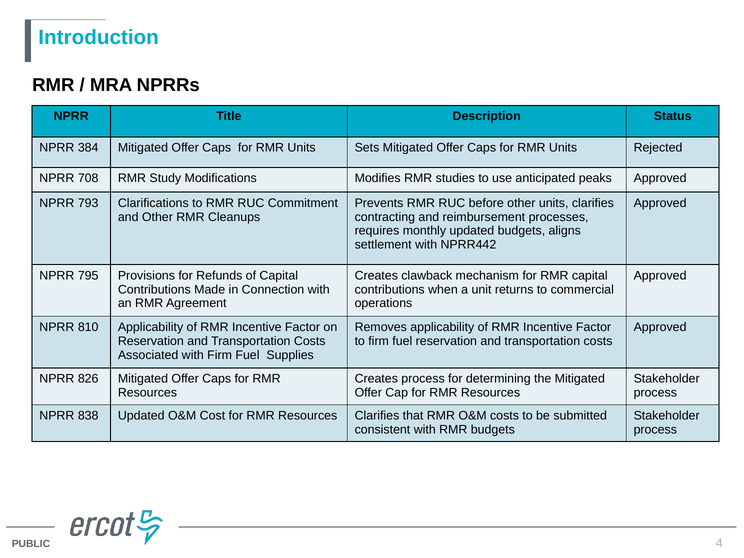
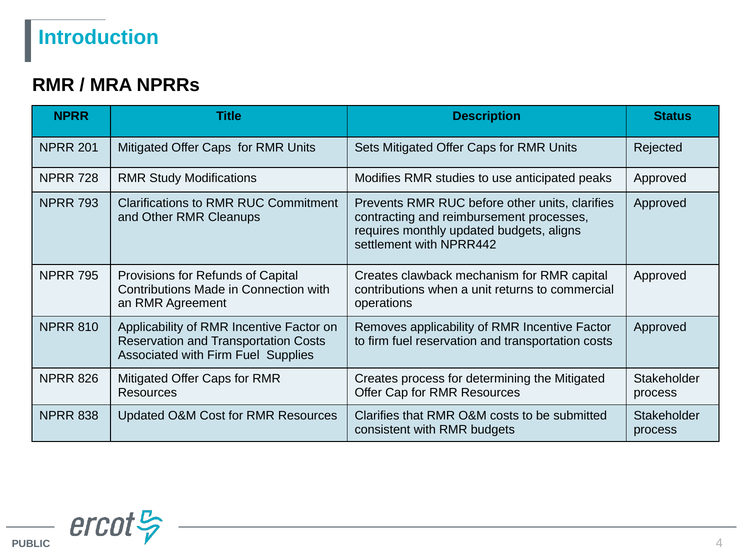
384: 384 -> 201
708: 708 -> 728
